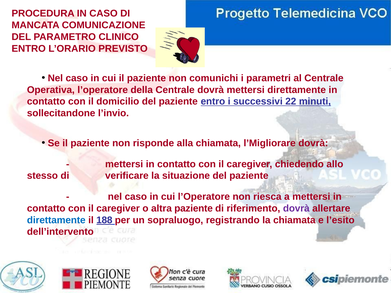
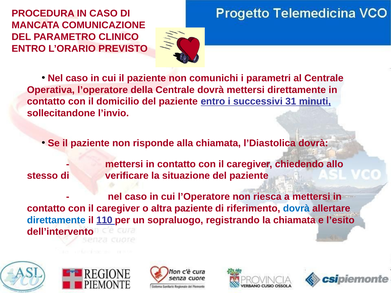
22: 22 -> 31
l’Migliorare: l’Migliorare -> l’Diastolica
dovrà at (296, 208) colour: purple -> blue
188: 188 -> 110
